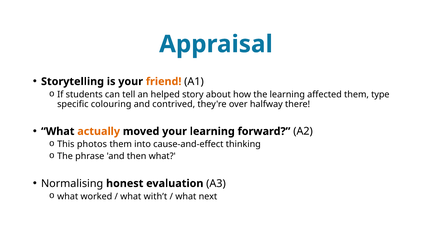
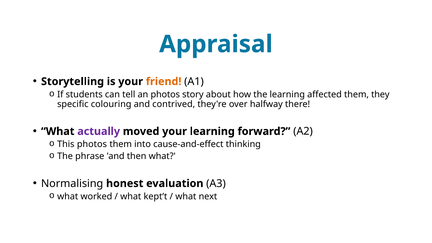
an helped: helped -> photos
type: type -> they
actually colour: orange -> purple
with’t: with’t -> kept’t
